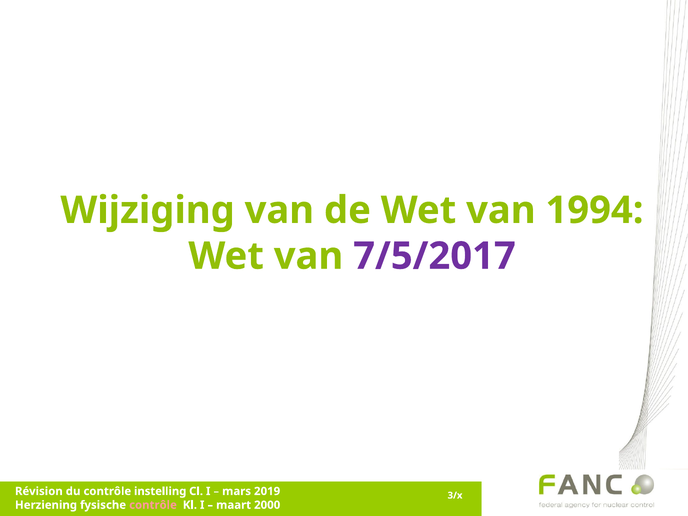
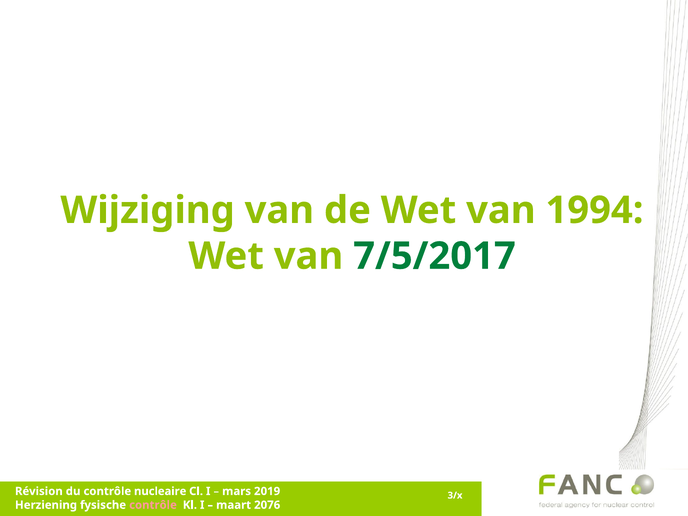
7/5/2017 colour: purple -> green
instelling: instelling -> nucleaire
2000: 2000 -> 2076
